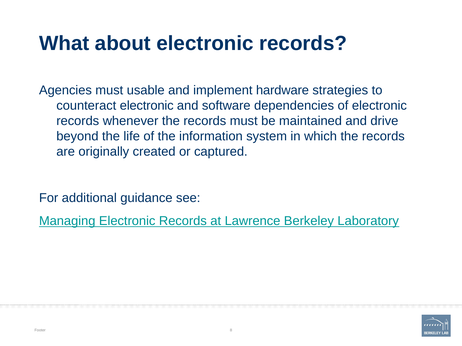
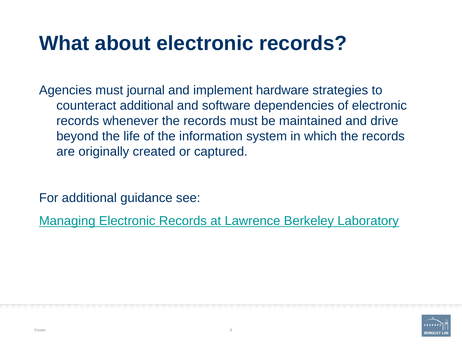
usable: usable -> journal
counteract electronic: electronic -> additional
